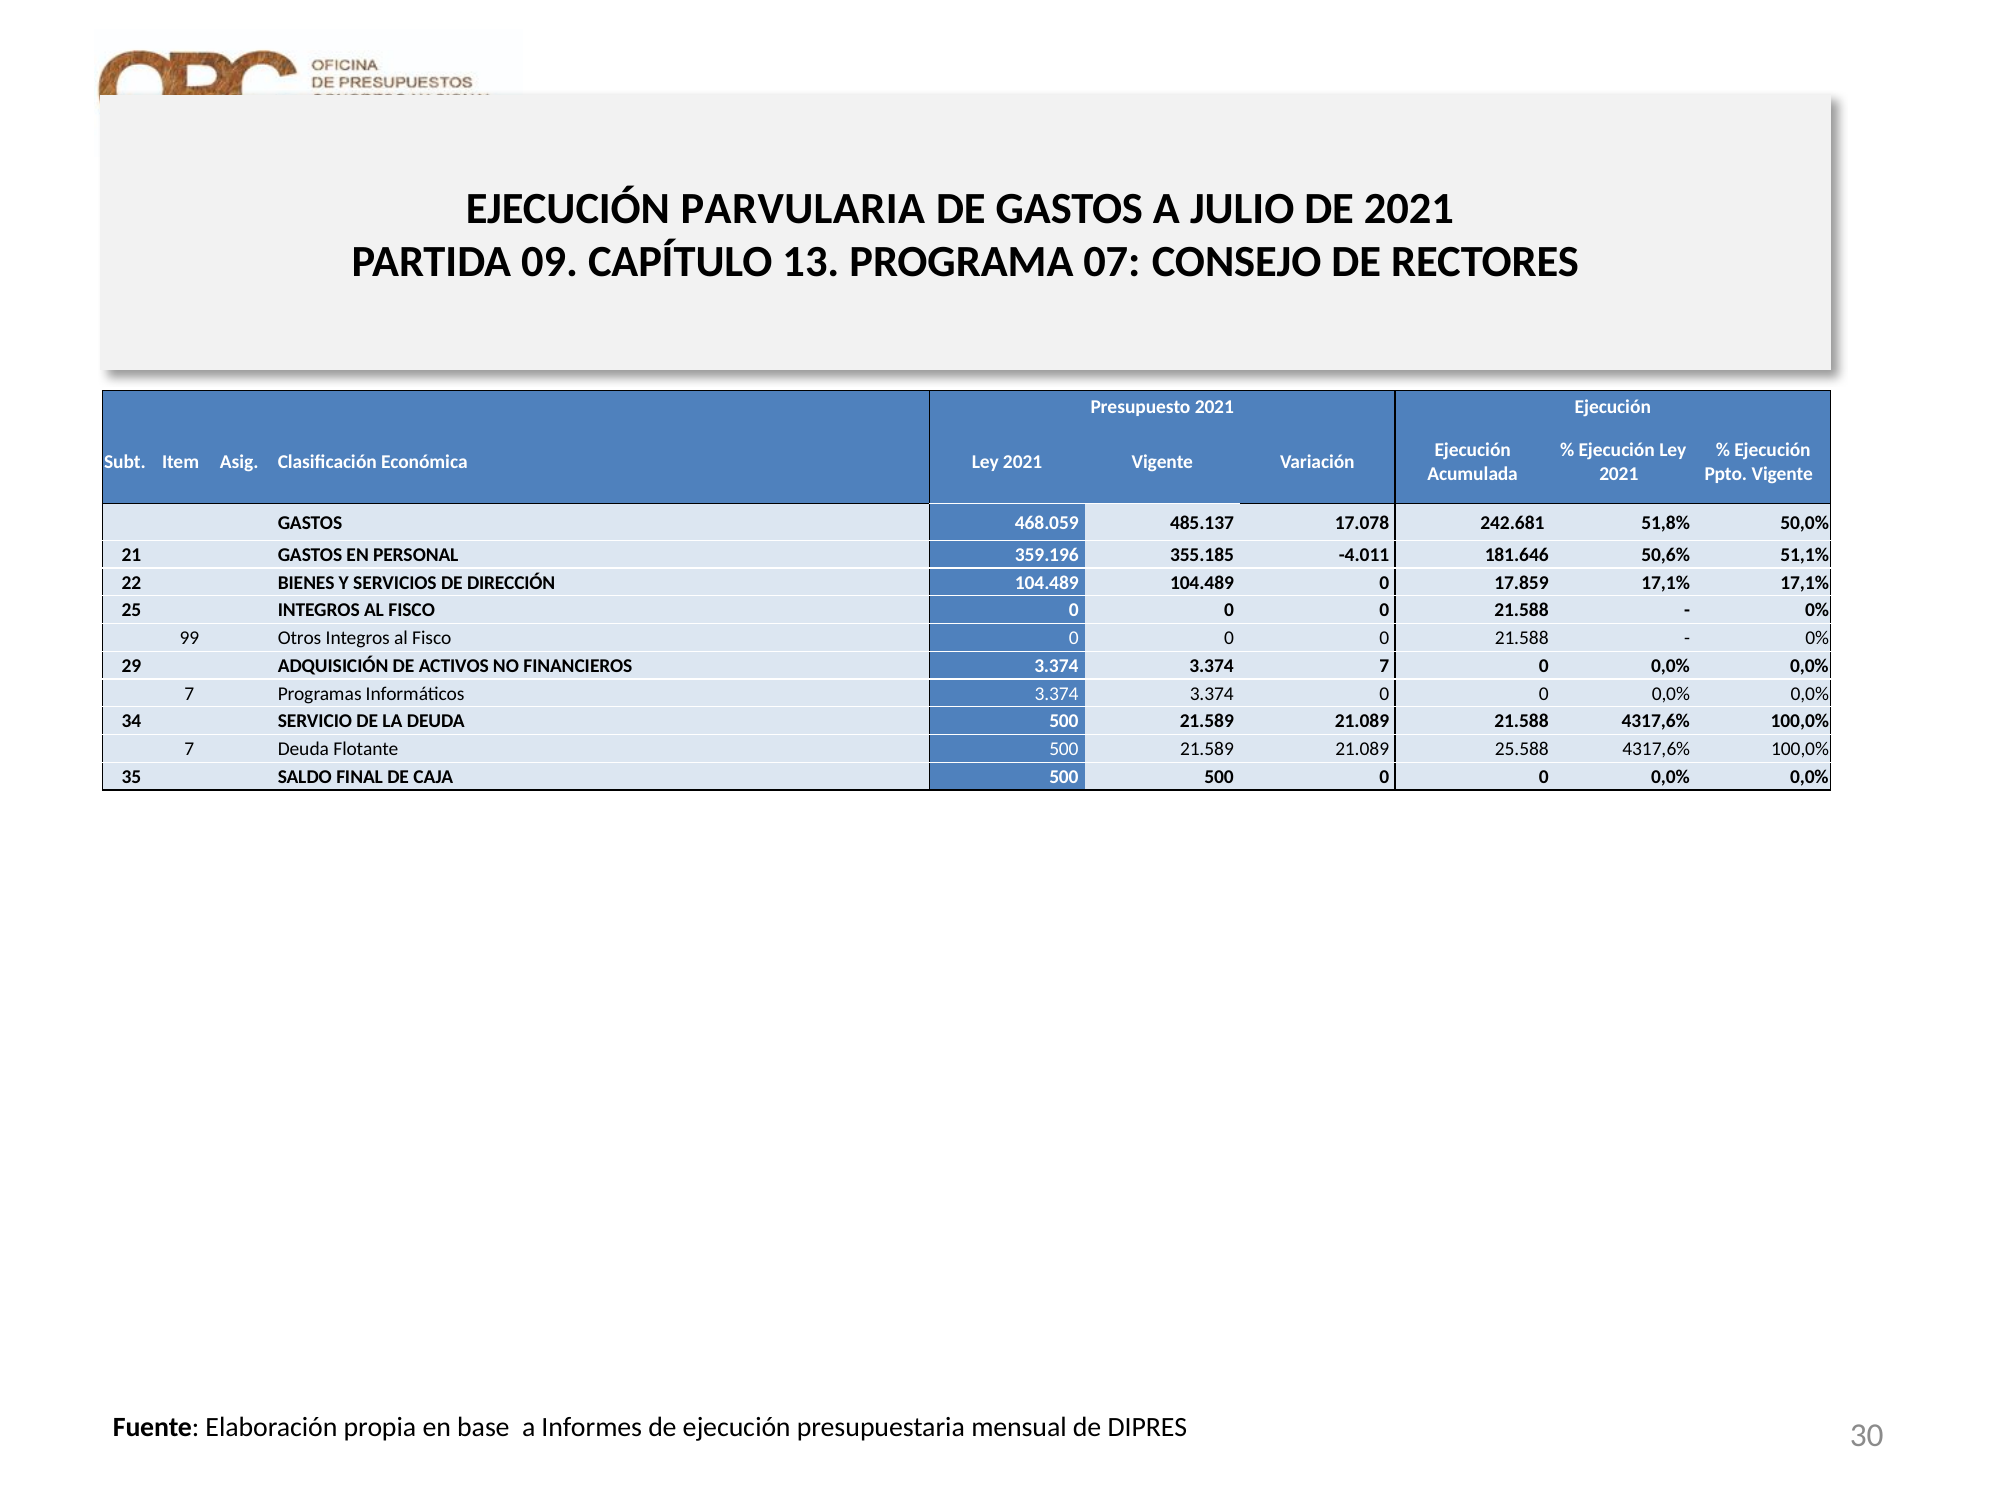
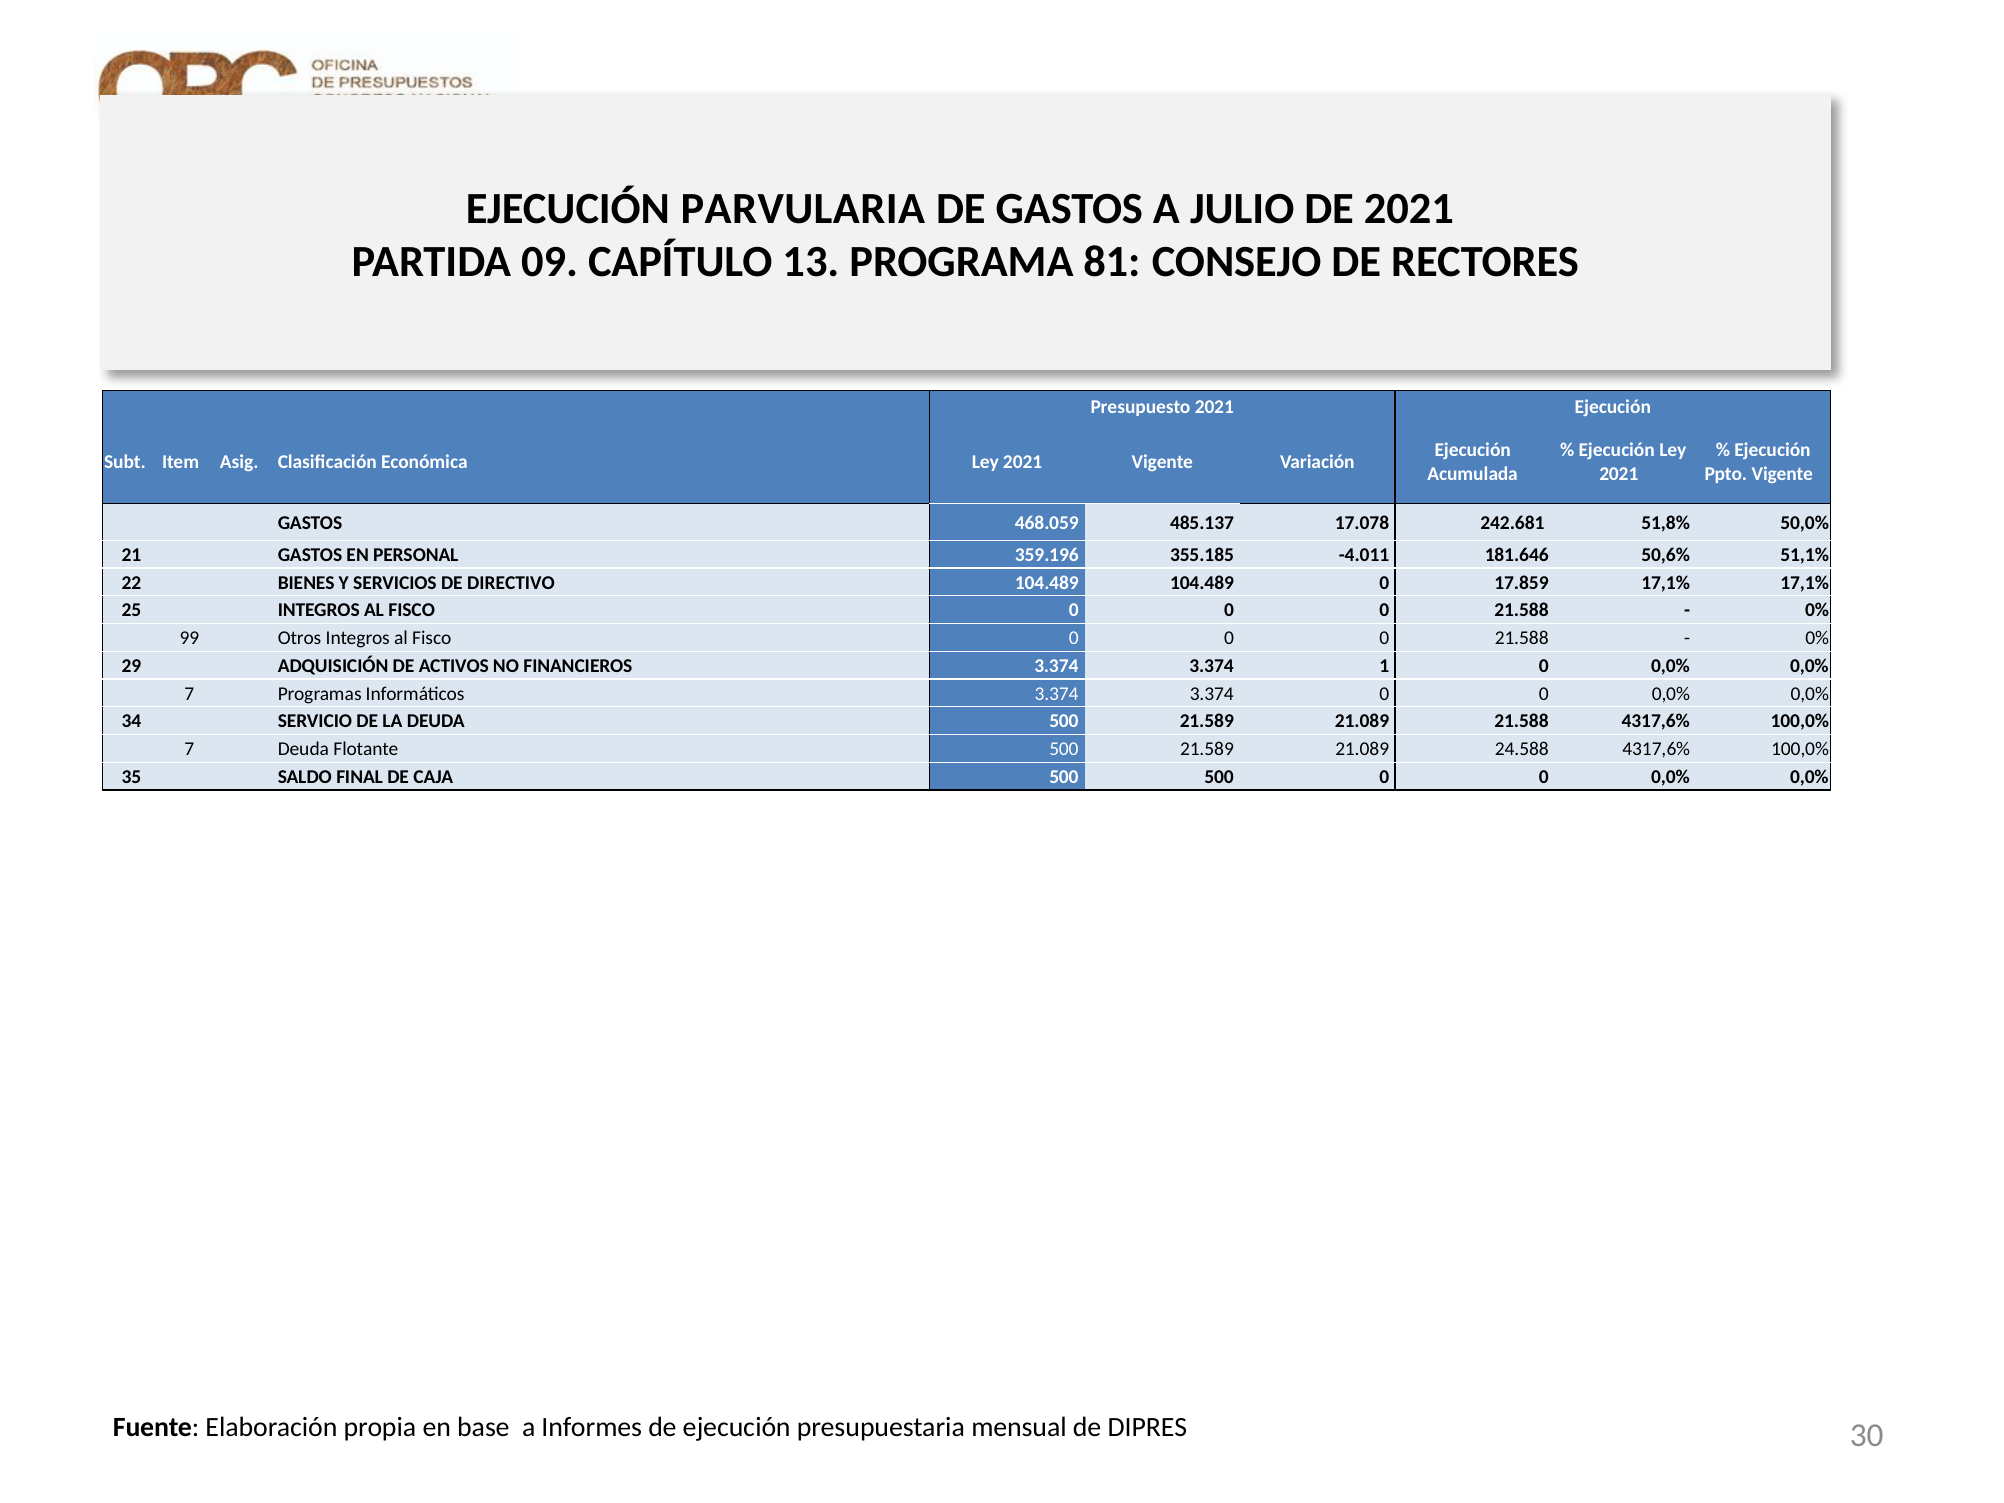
07: 07 -> 81
DIRECCIÓN: DIRECCIÓN -> DIRECTIVO
3.374 7: 7 -> 1
25.588: 25.588 -> 24.588
